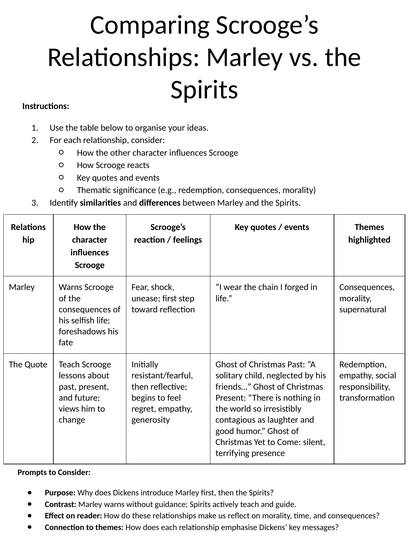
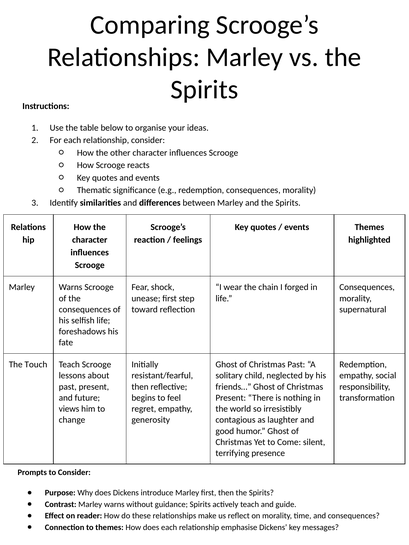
Quote: Quote -> Touch
